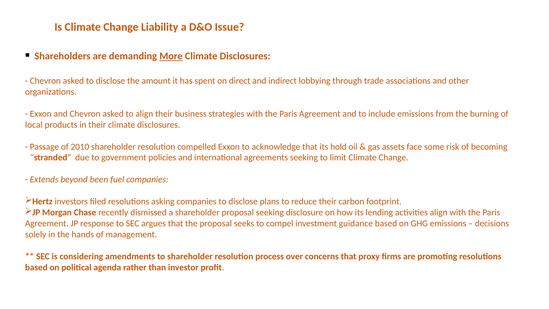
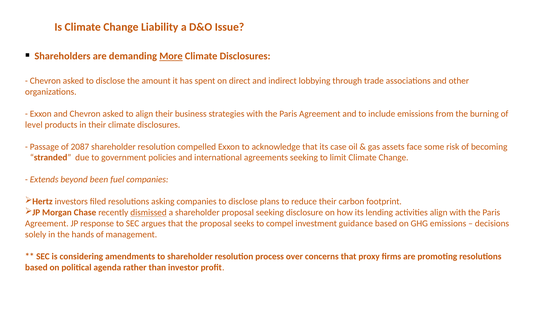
local: local -> level
2010: 2010 -> 2087
hold: hold -> case
dismissed underline: none -> present
